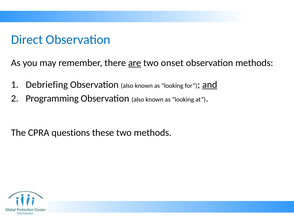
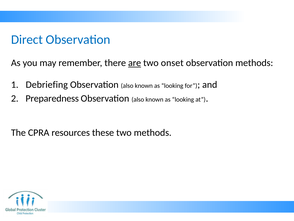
and underline: present -> none
Programming: Programming -> Preparedness
questions: questions -> resources
